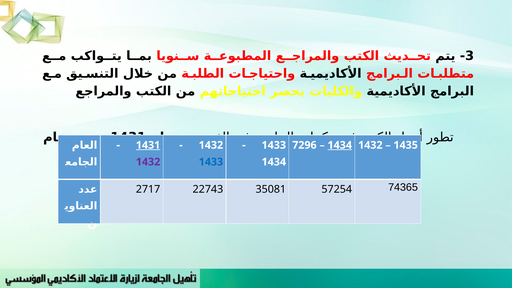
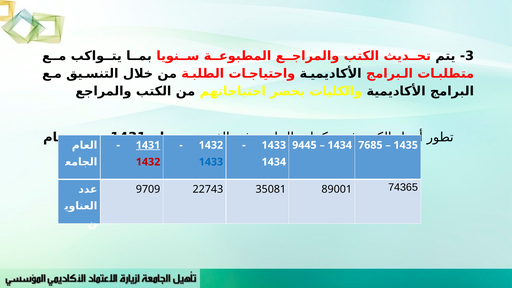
7296: 7296 -> 9445
1434 at (340, 145) underline: present -> none
1432 at (370, 145): 1432 -> 7685
1432 at (148, 162) colour: purple -> red
2717: 2717 -> 9709
57254: 57254 -> 89001
